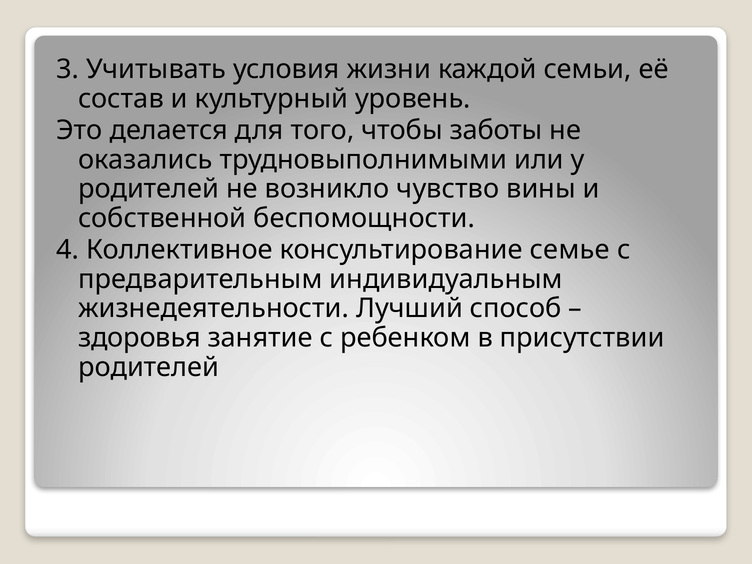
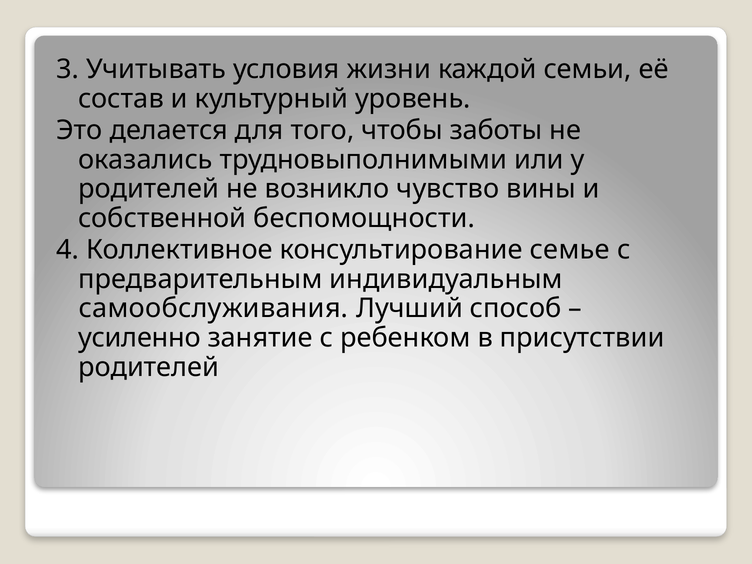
жизнедеятельности: жизнедеятельности -> самообслуживания
здоровья: здоровья -> усиленно
